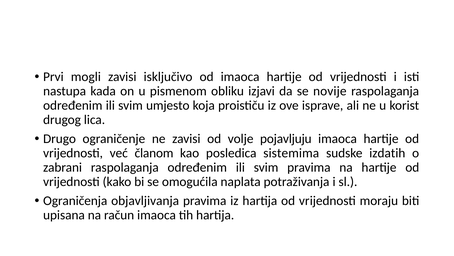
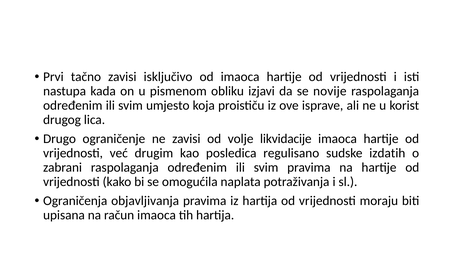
mogli: mogli -> tačno
pojavljuju: pojavljuju -> likvidacije
članom: članom -> drugim
sistemima: sistemima -> regulisano
